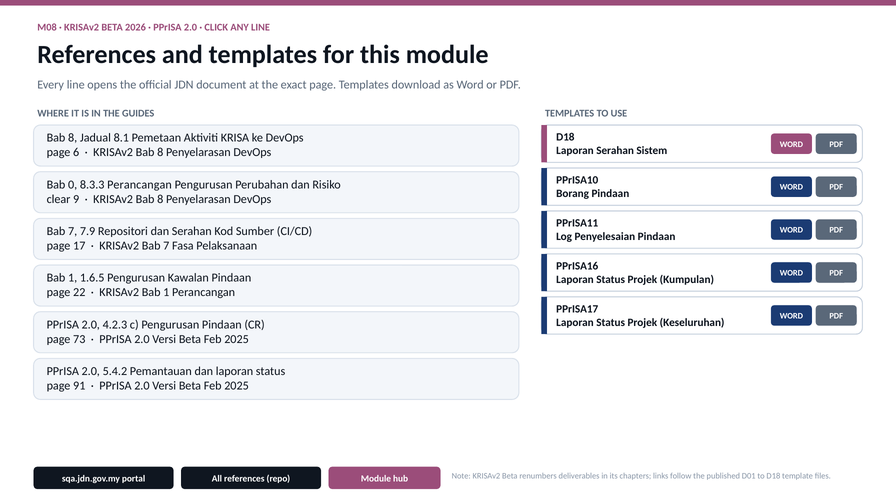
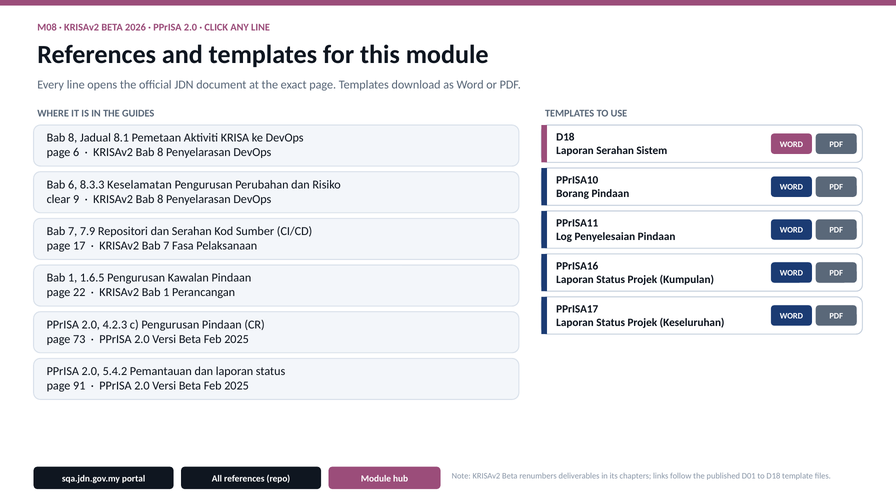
Bab 0: 0 -> 6
8.3.3 Perancangan: Perancangan -> Keselamatan
